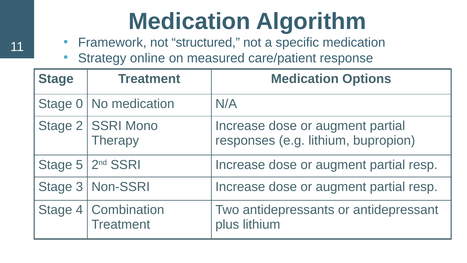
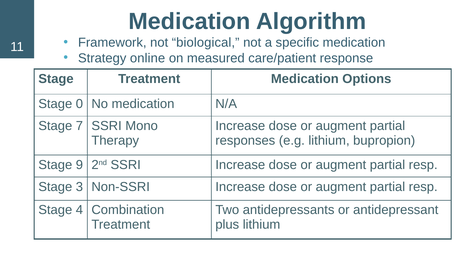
structured: structured -> biological
2: 2 -> 7
5: 5 -> 9
